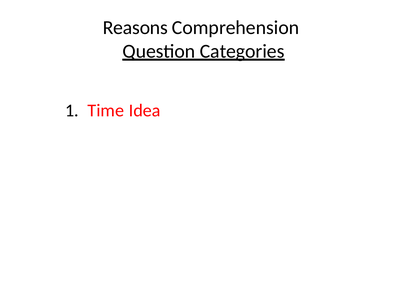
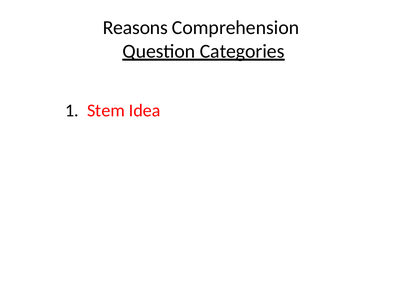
Time: Time -> Stem
